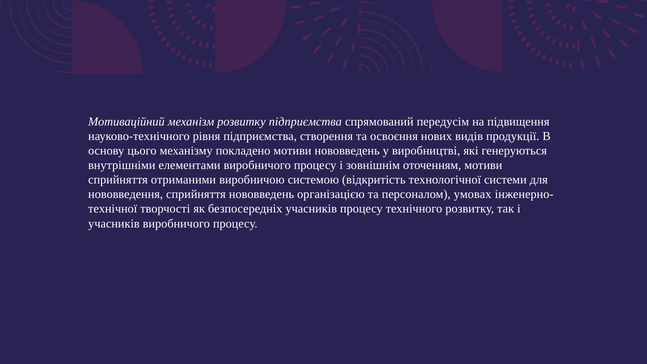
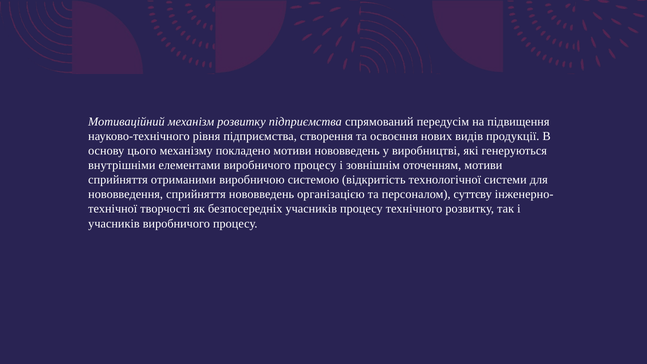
умовах: умовах -> суттєву
